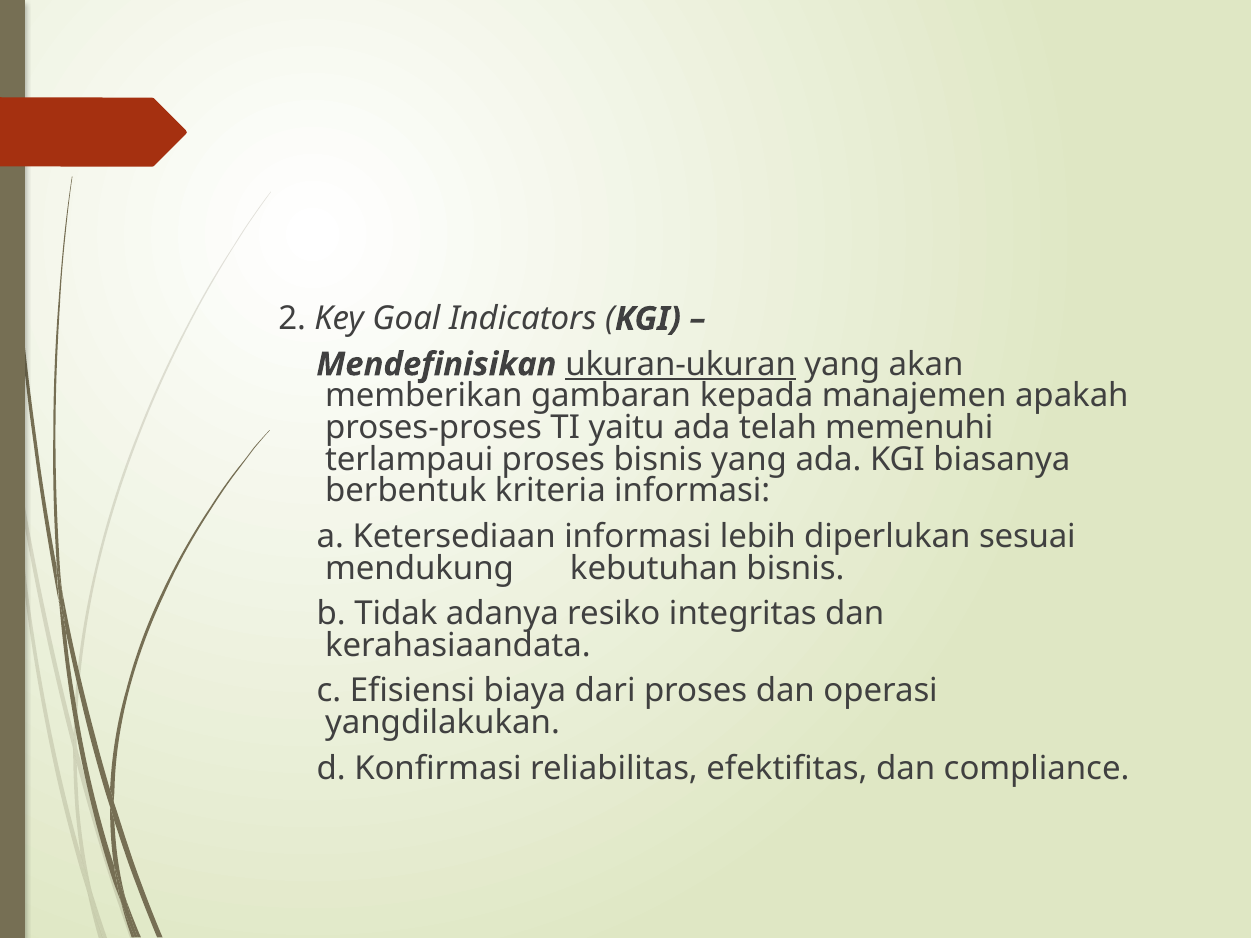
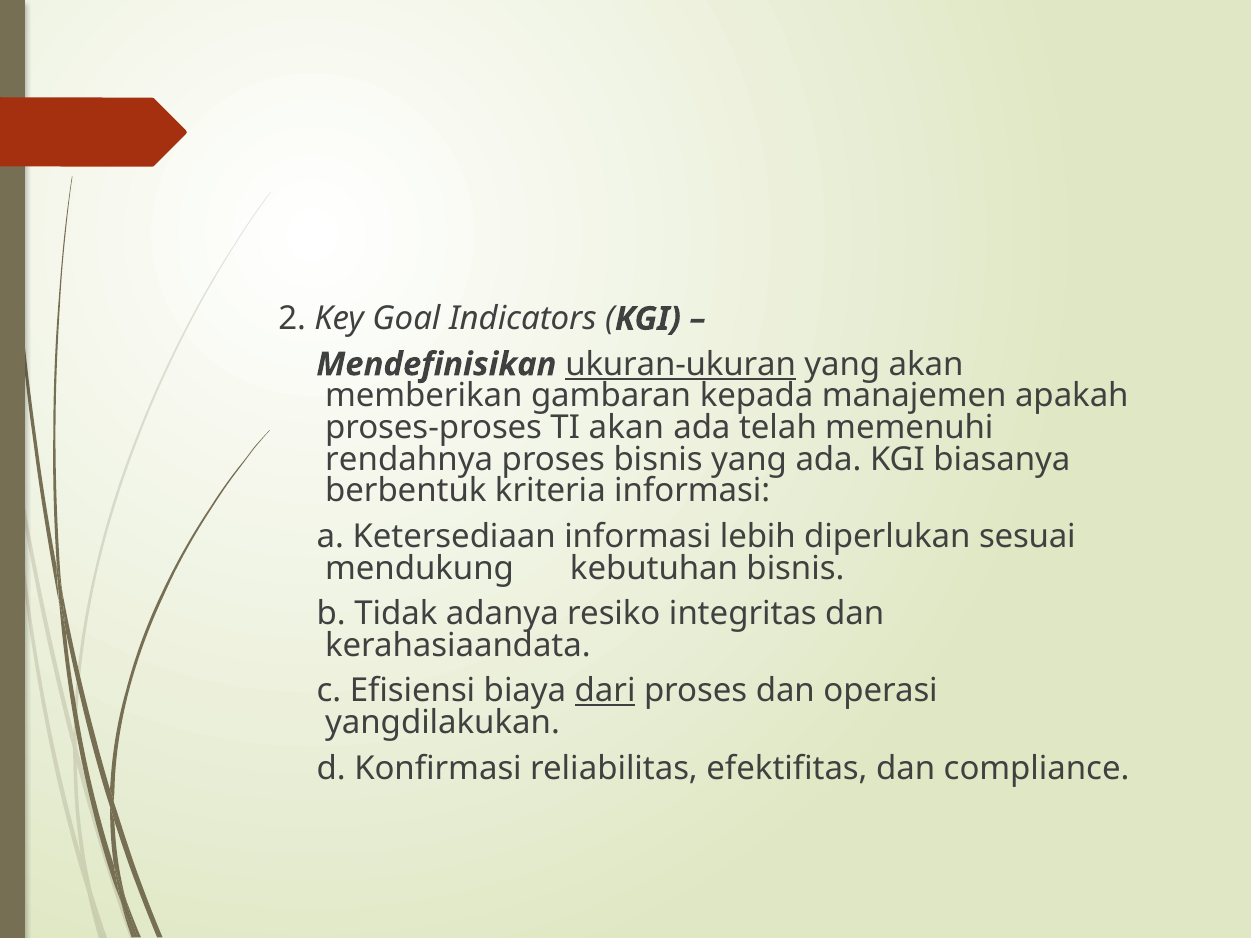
TI yaitu: yaitu -> akan
terlampaui: terlampaui -> rendahnya
dari underline: none -> present
